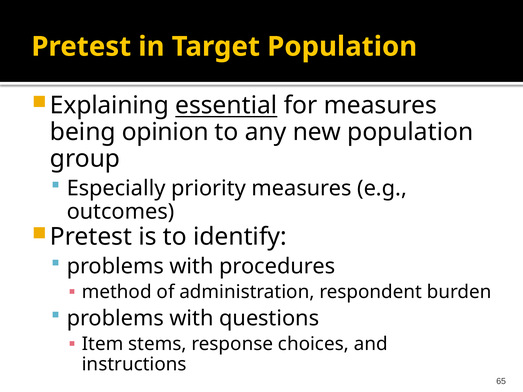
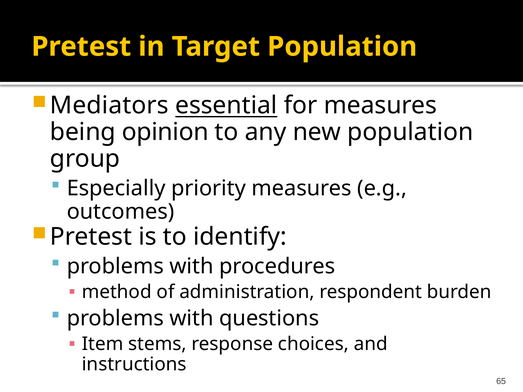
Explaining: Explaining -> Mediators
